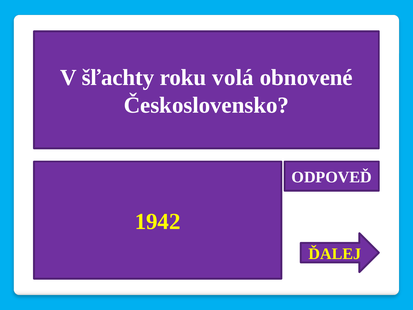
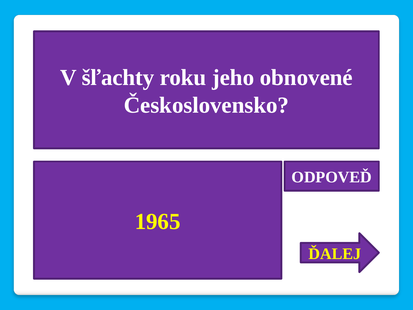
volá: volá -> jeho
1942: 1942 -> 1965
